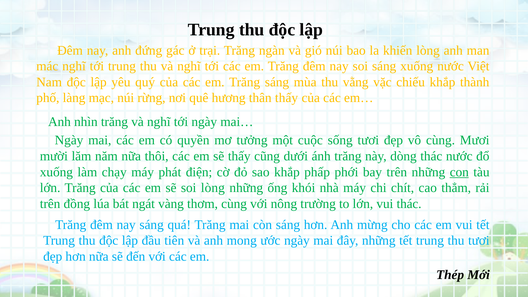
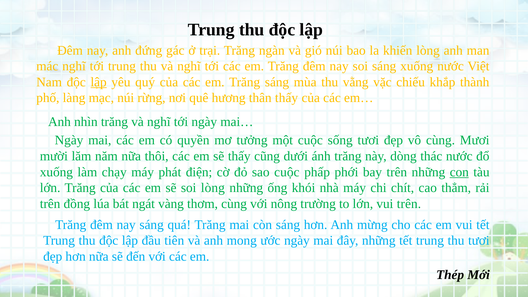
lập at (99, 82) underline: none -> present
sao khắp: khắp -> cuộc
vui thác: thác -> trên
